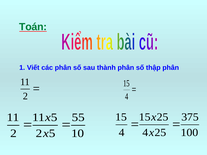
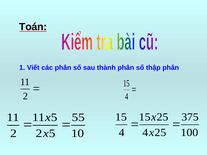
Toán colour: green -> black
